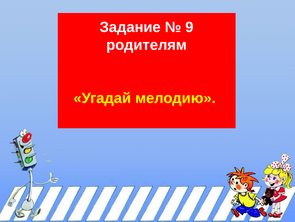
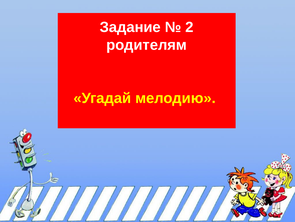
9: 9 -> 2
